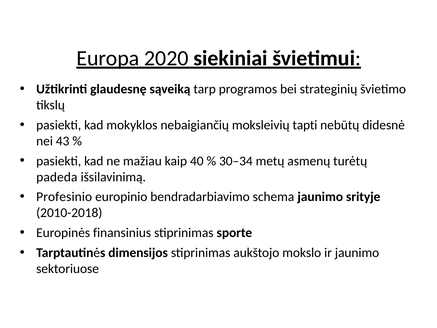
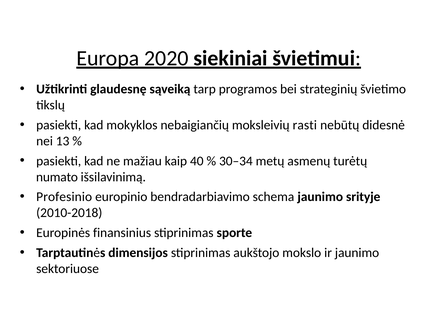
tapti: tapti -> rasti
43: 43 -> 13
padeda: padeda -> numato
